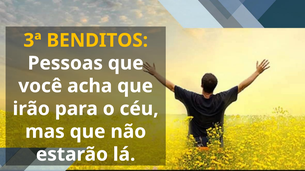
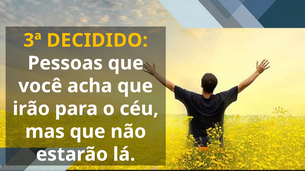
BENDITOS: BENDITOS -> DECIDIDO
